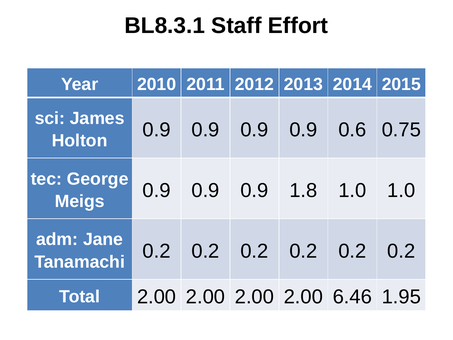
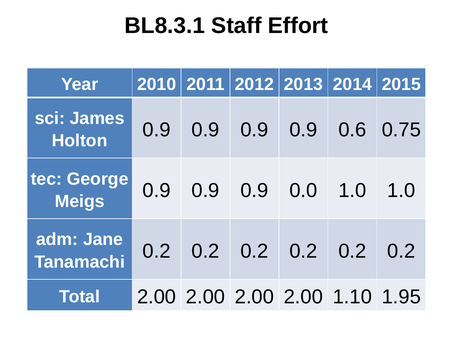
1.8: 1.8 -> 0.0
6.46: 6.46 -> 1.10
